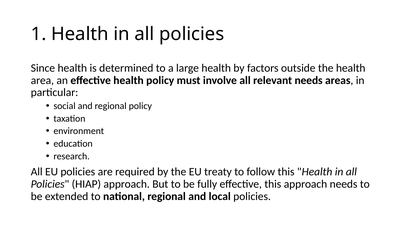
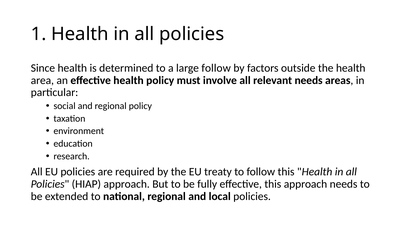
large health: health -> follow
